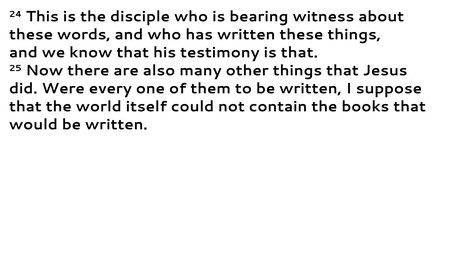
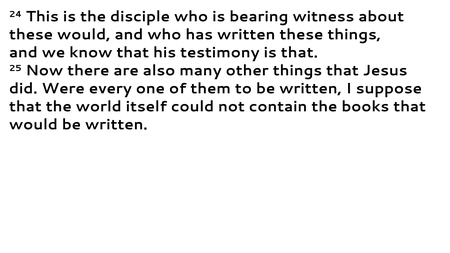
these words: words -> would
